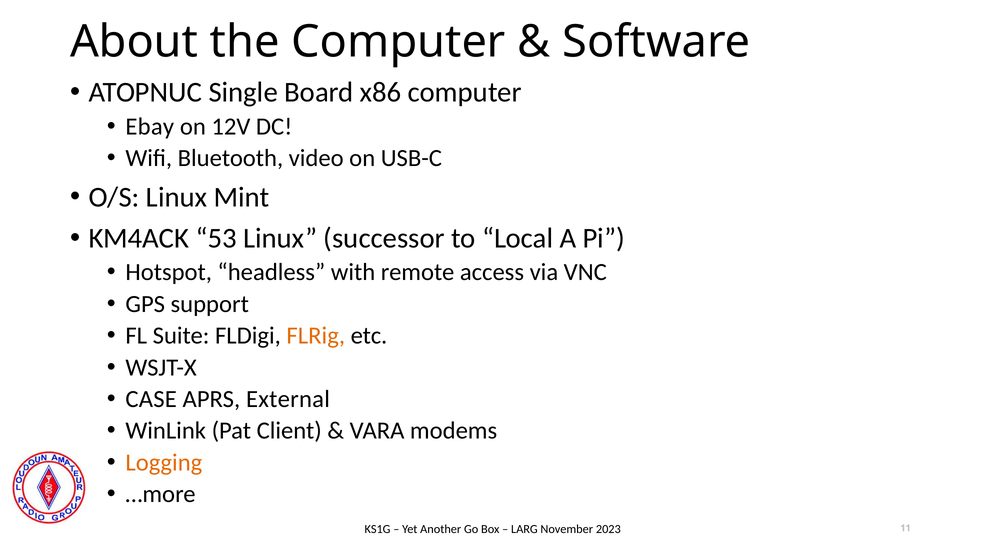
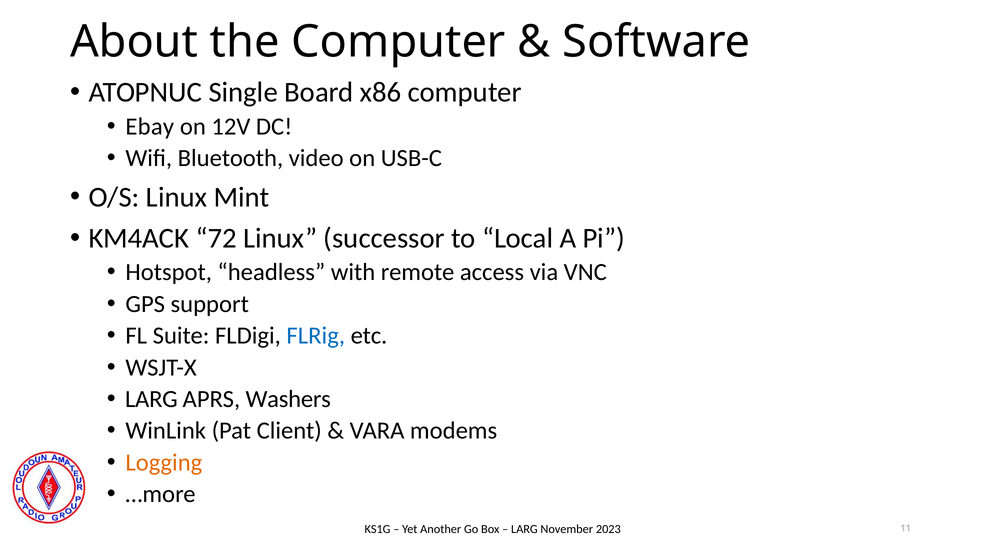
53: 53 -> 72
FLRig colour: orange -> blue
CASE at (151, 400): CASE -> LARG
External: External -> Washers
